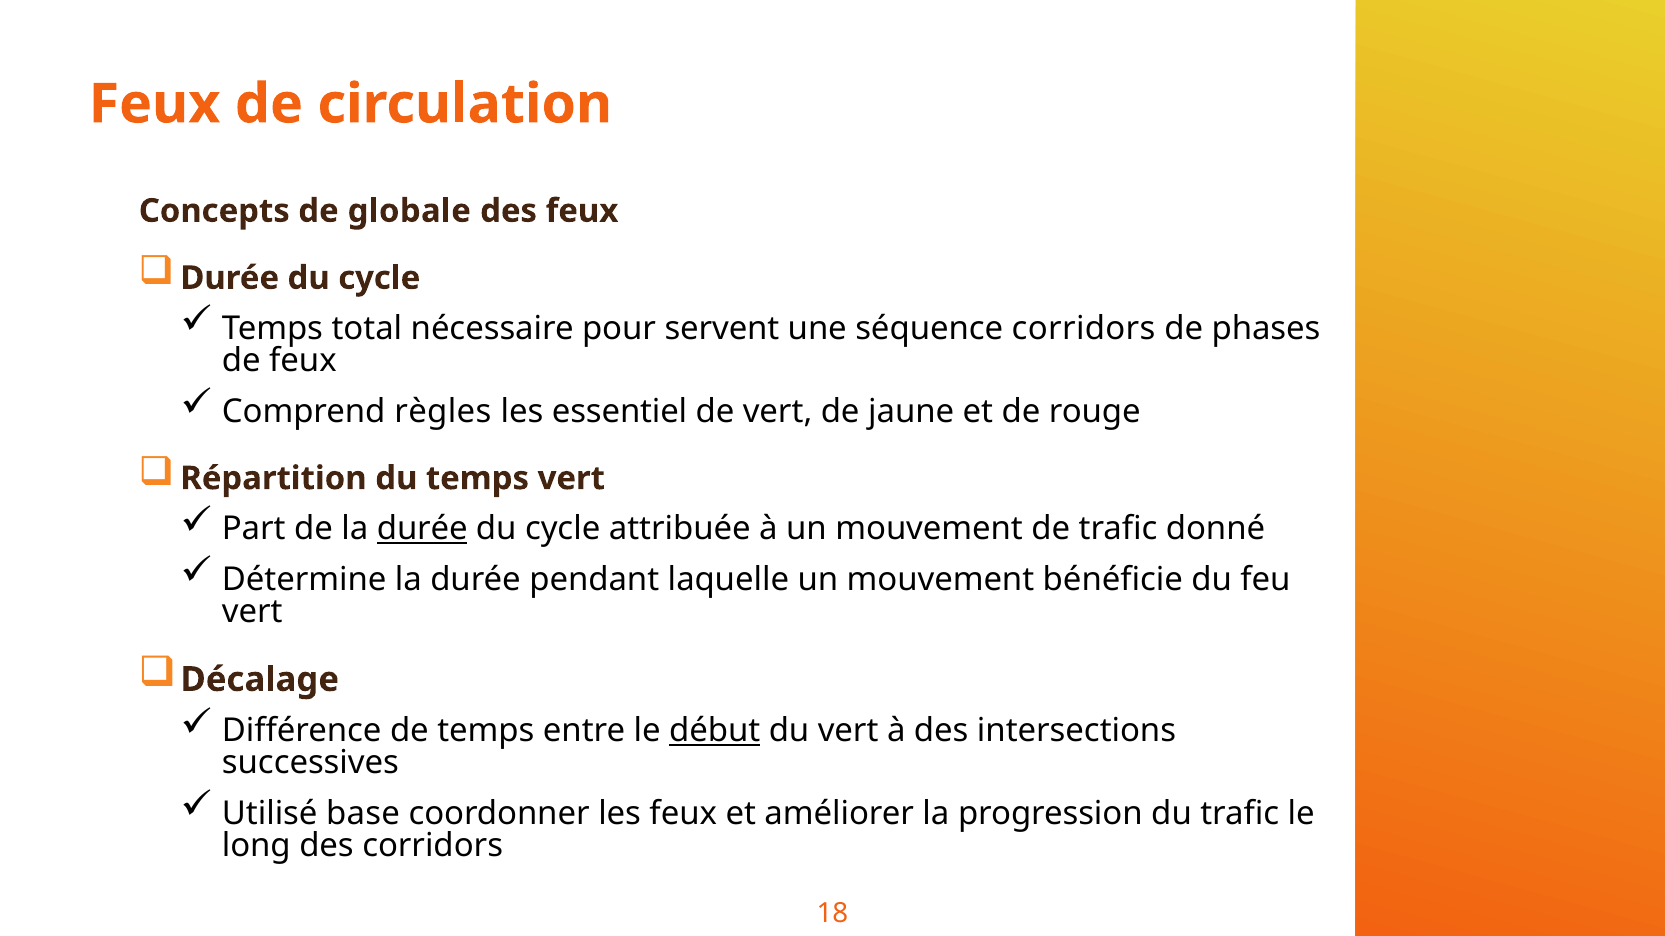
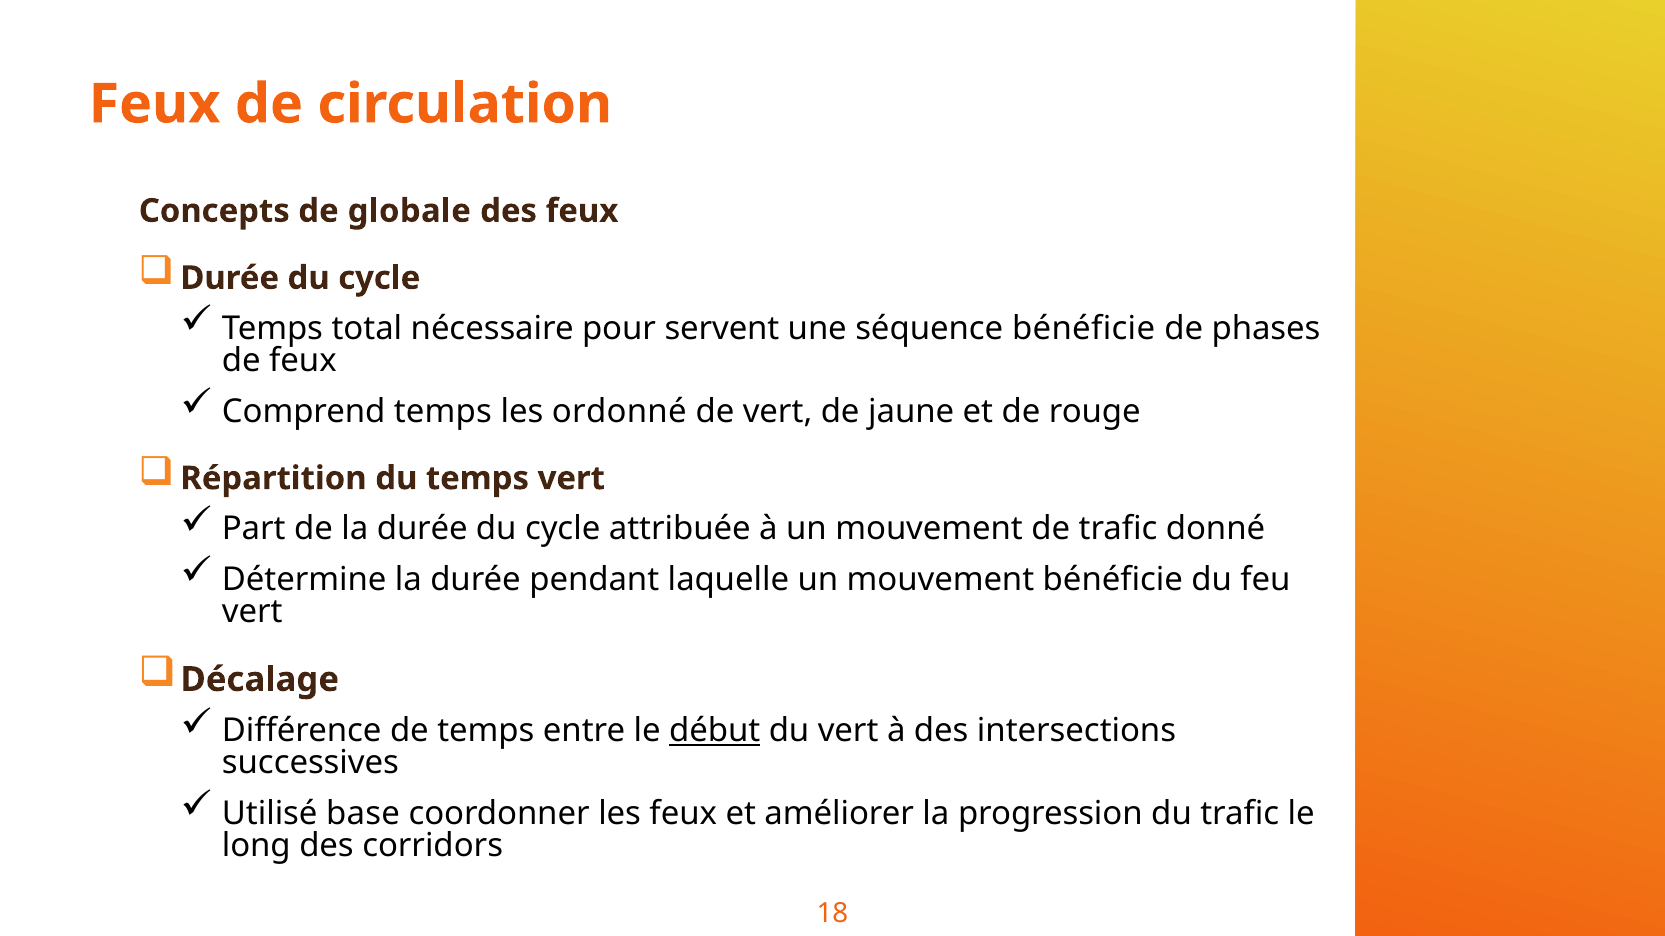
séquence corridors: corridors -> bénéficie
Comprend règles: règles -> temps
essentiel: essentiel -> ordonné
durée at (422, 529) underline: present -> none
